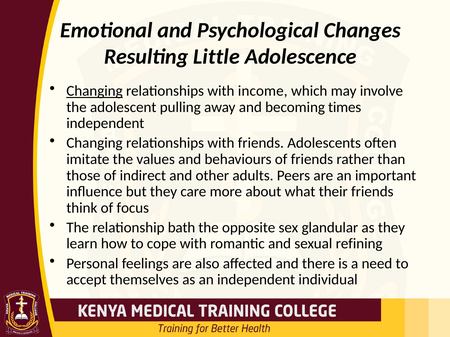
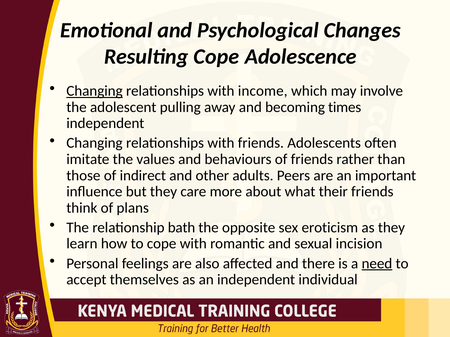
Resulting Little: Little -> Cope
focus: focus -> plans
glandular: glandular -> eroticism
refining: refining -> incision
need underline: none -> present
